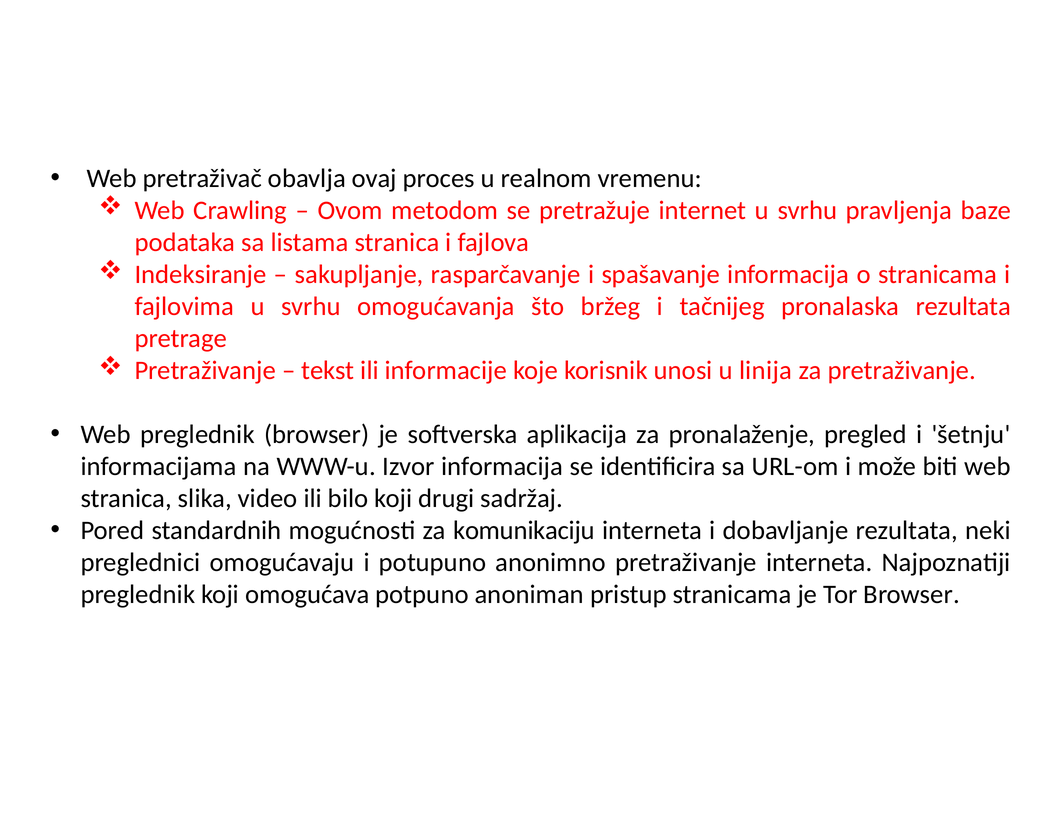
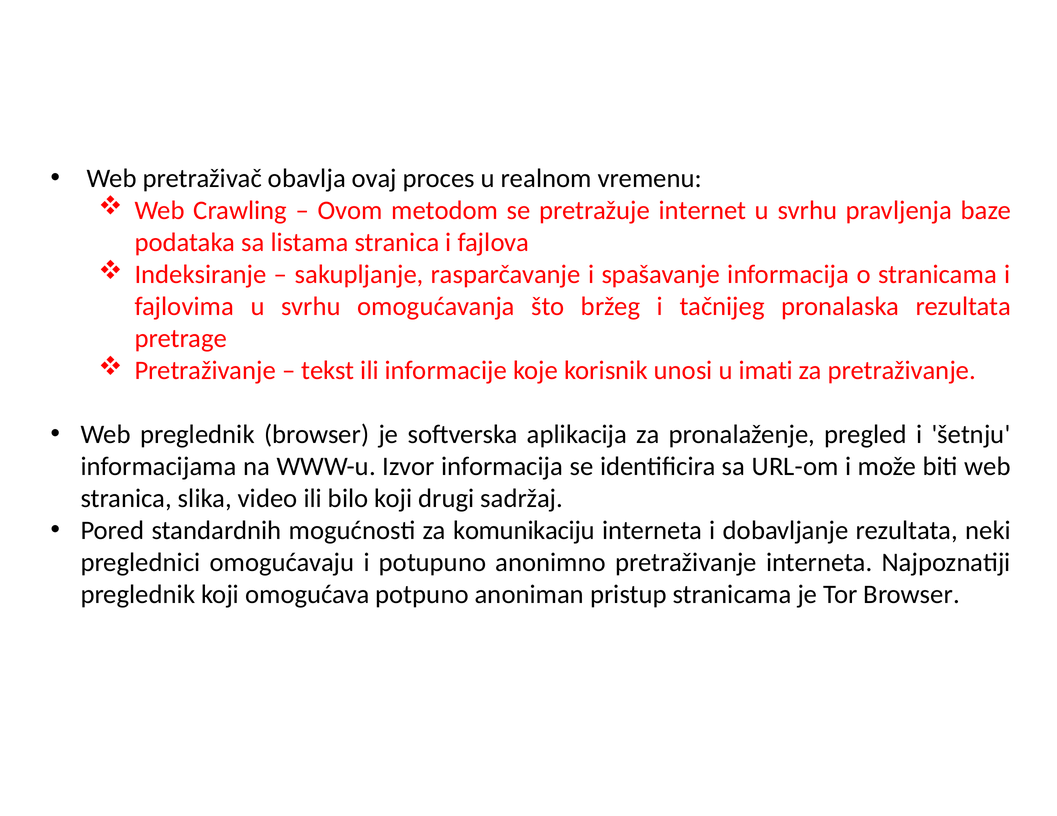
linija: linija -> imati
